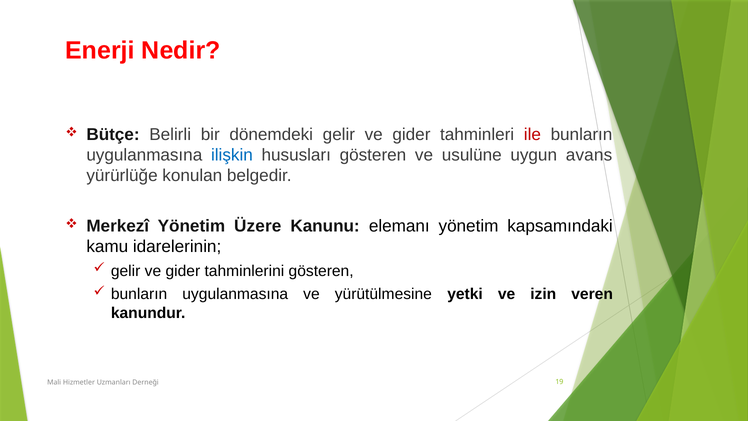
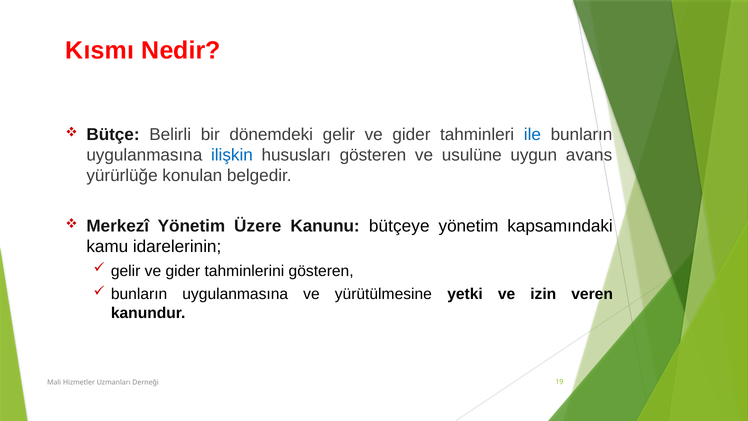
Enerji: Enerji -> Kısmı
ile colour: red -> blue
elemanı: elemanı -> bütçeye
